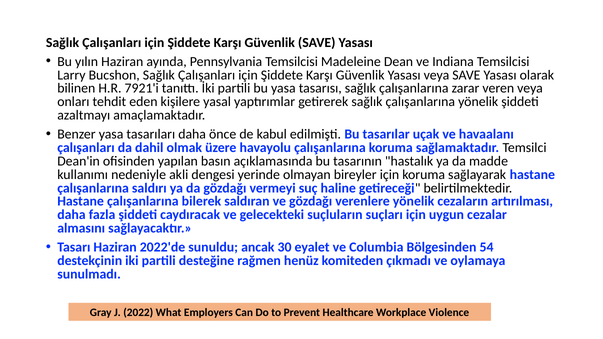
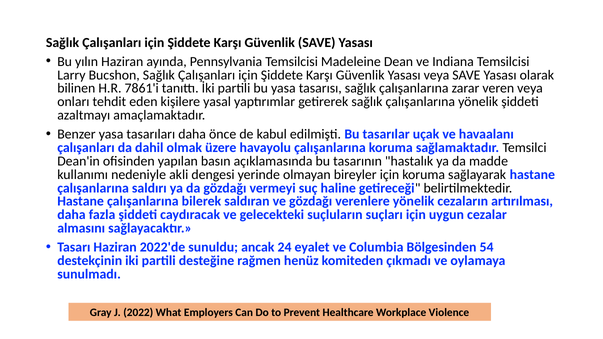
7921'i: 7921'i -> 7861'i
30: 30 -> 24
